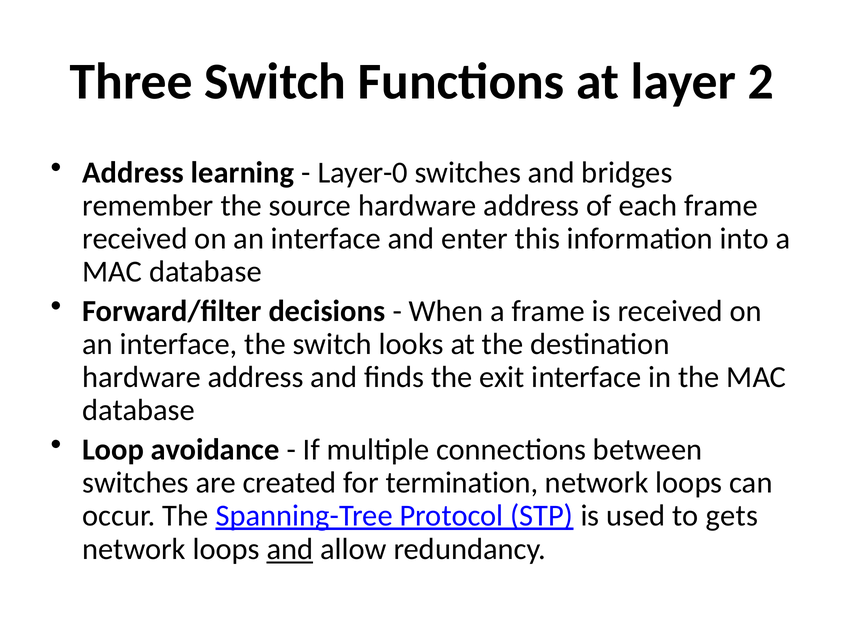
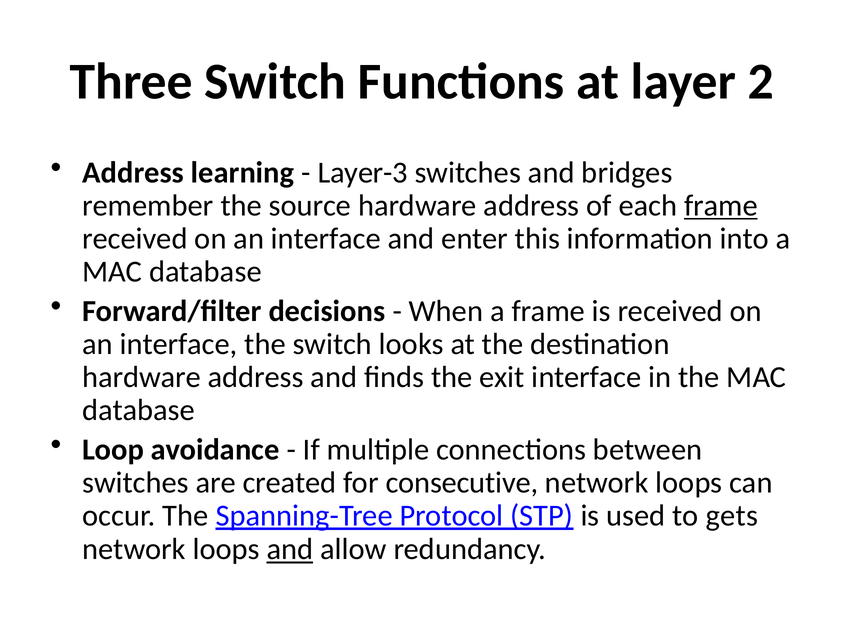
Layer-0: Layer-0 -> Layer-3
frame at (721, 205) underline: none -> present
termination: termination -> consecutive
